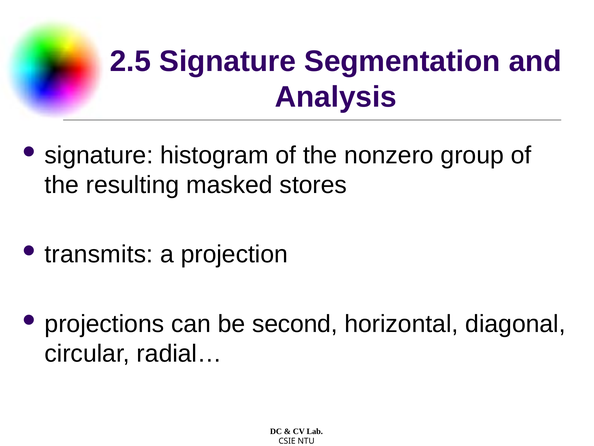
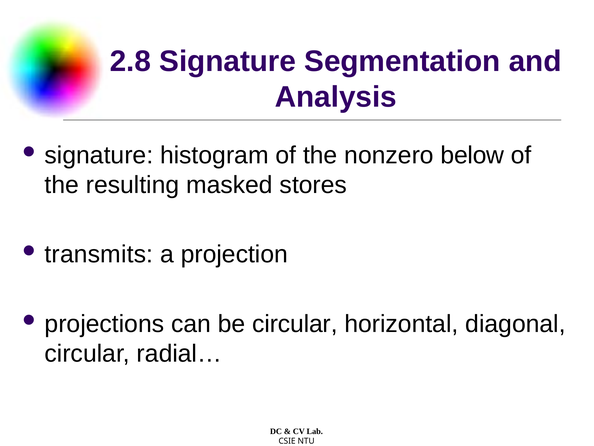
2.5: 2.5 -> 2.8
group: group -> below
be second: second -> circular
